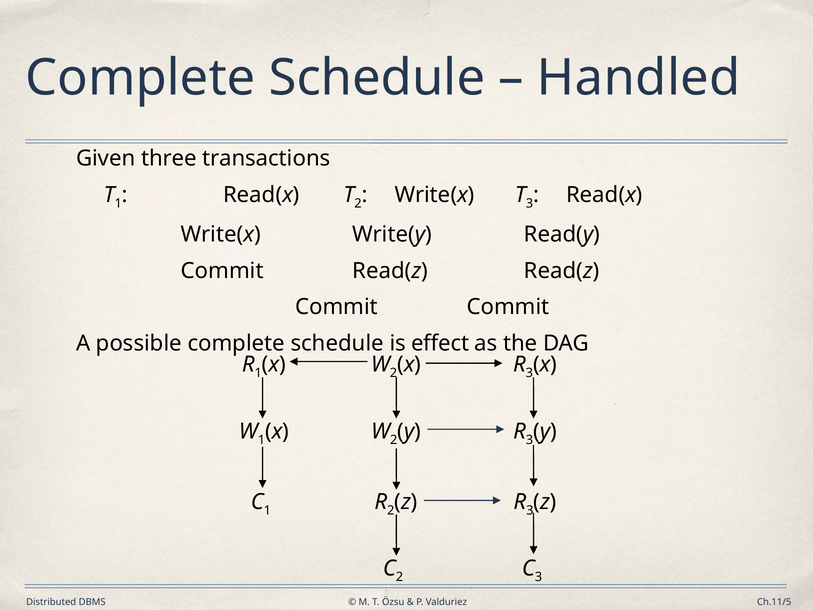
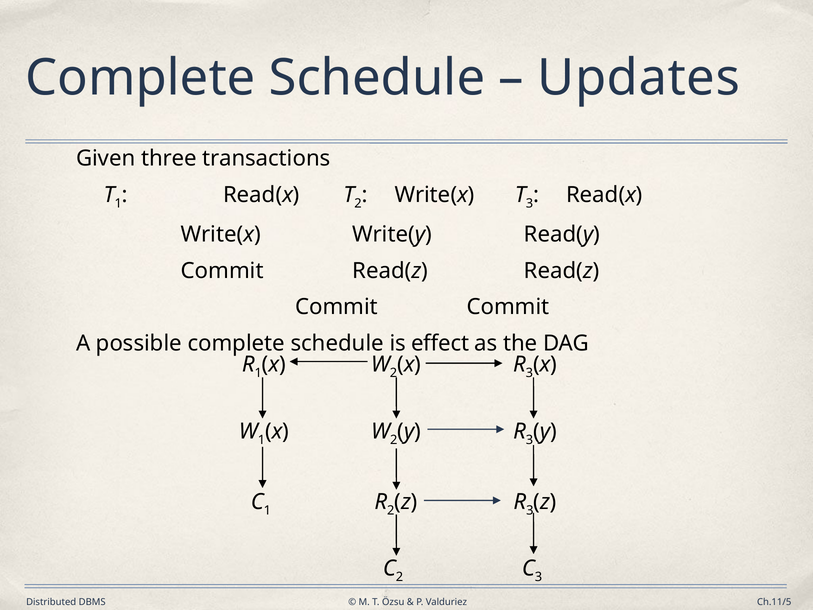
Handled: Handled -> Updates
